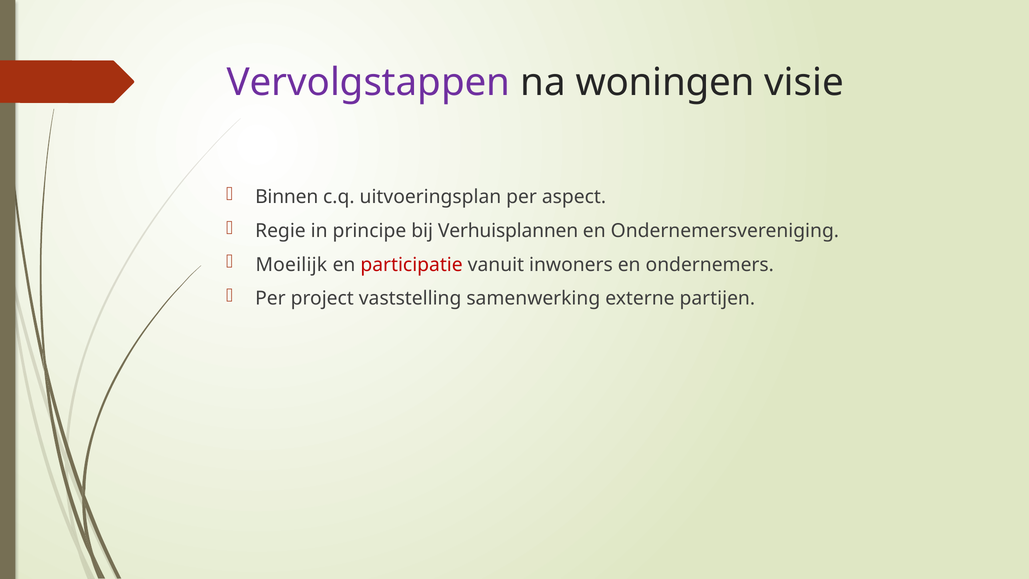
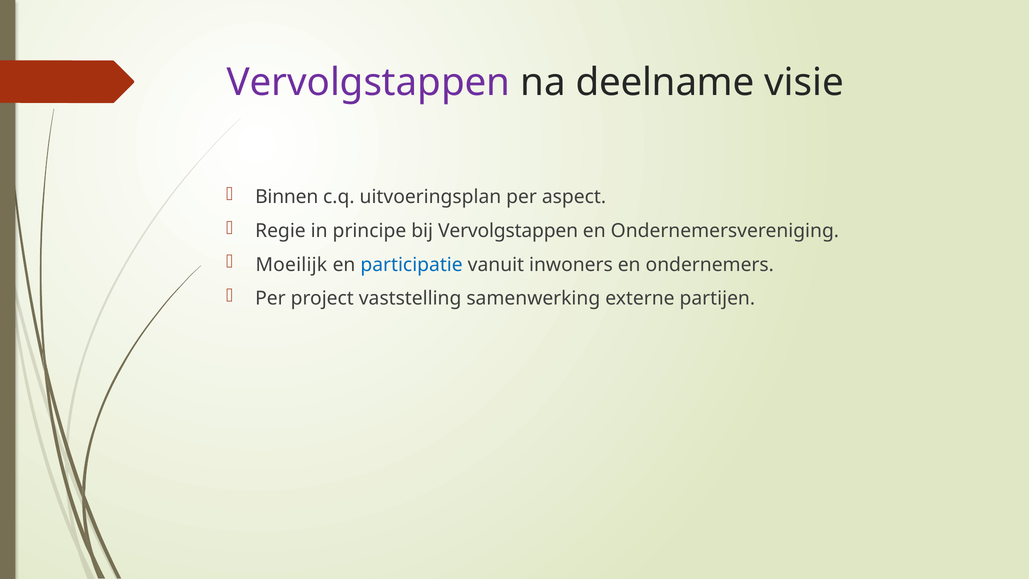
woningen: woningen -> deelname
bij Verhuisplannen: Verhuisplannen -> Vervolgstappen
participatie colour: red -> blue
